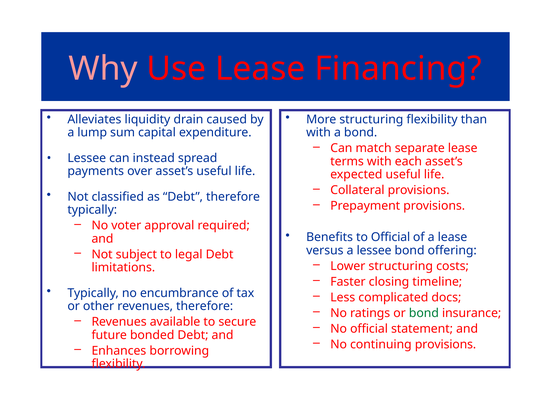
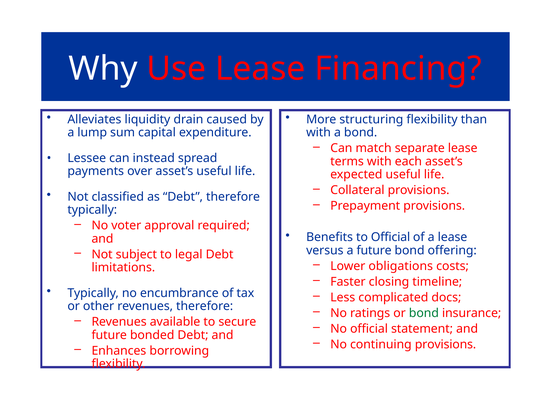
Why colour: pink -> white
a lessee: lessee -> future
Lower structuring: structuring -> obligations
